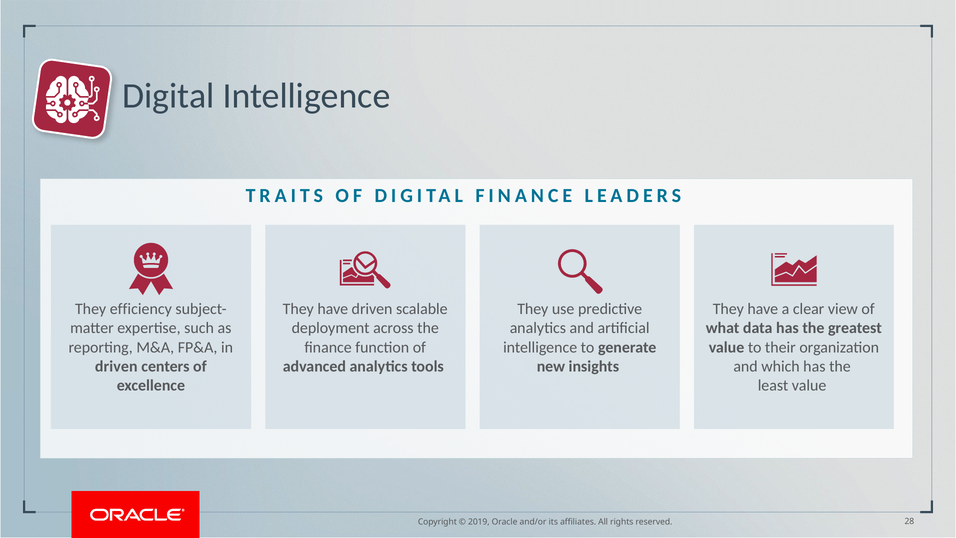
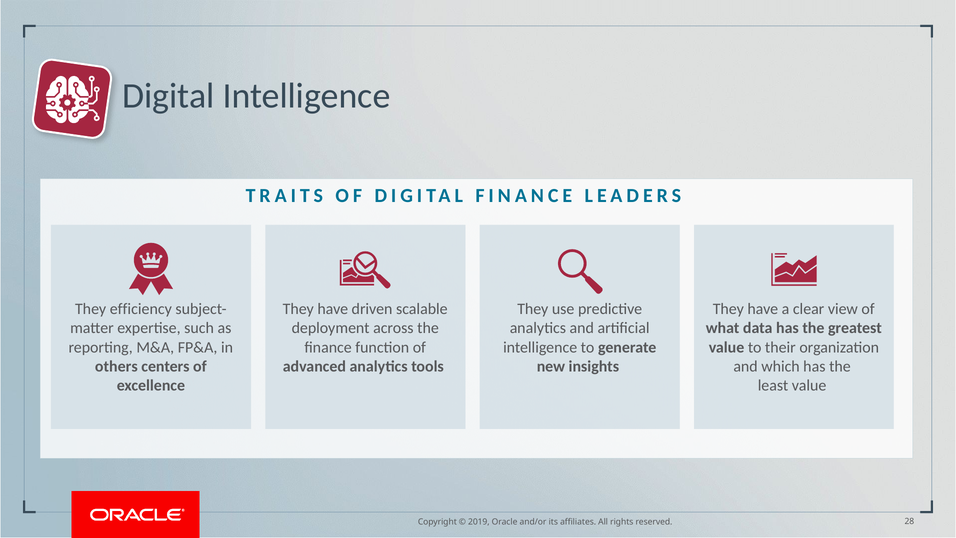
driven at (116, 366): driven -> others
